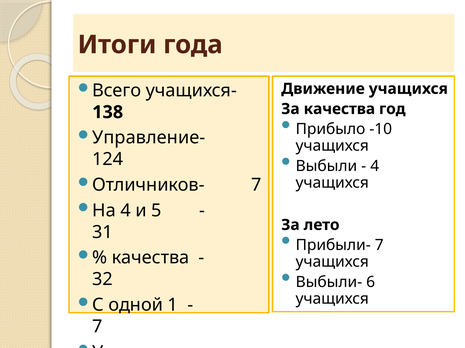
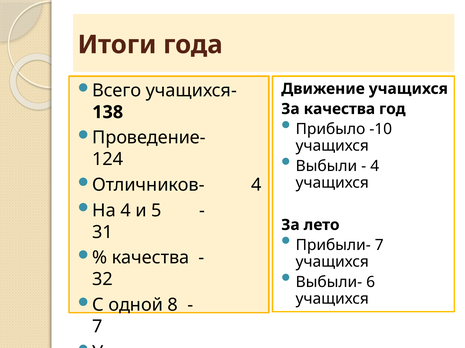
Управление-: Управление- -> Проведение-
Отличников- 7: 7 -> 4
1: 1 -> 8
